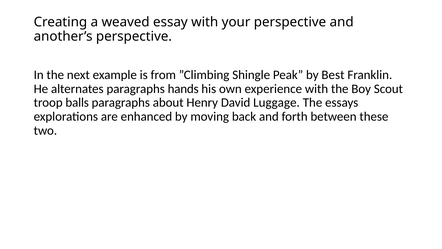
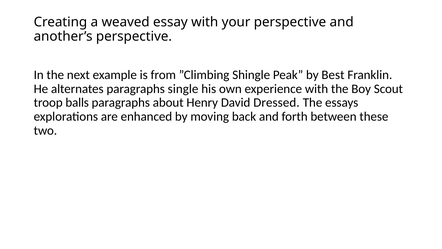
hands: hands -> single
Luggage: Luggage -> Dressed
